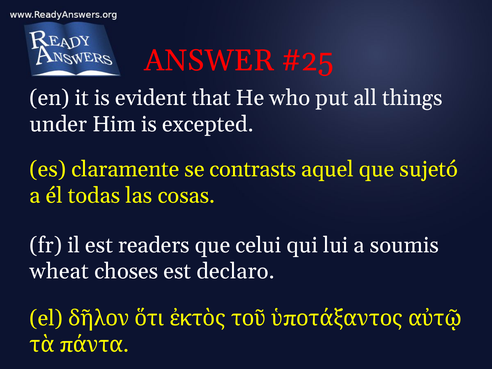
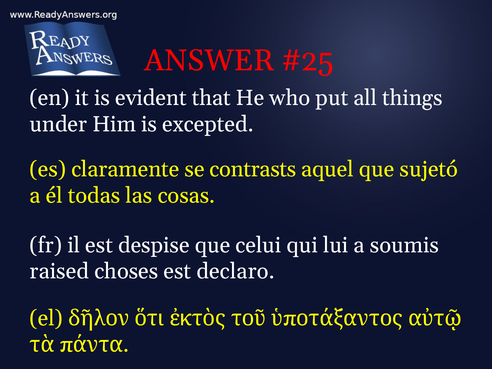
readers: readers -> despise
wheat: wheat -> raised
